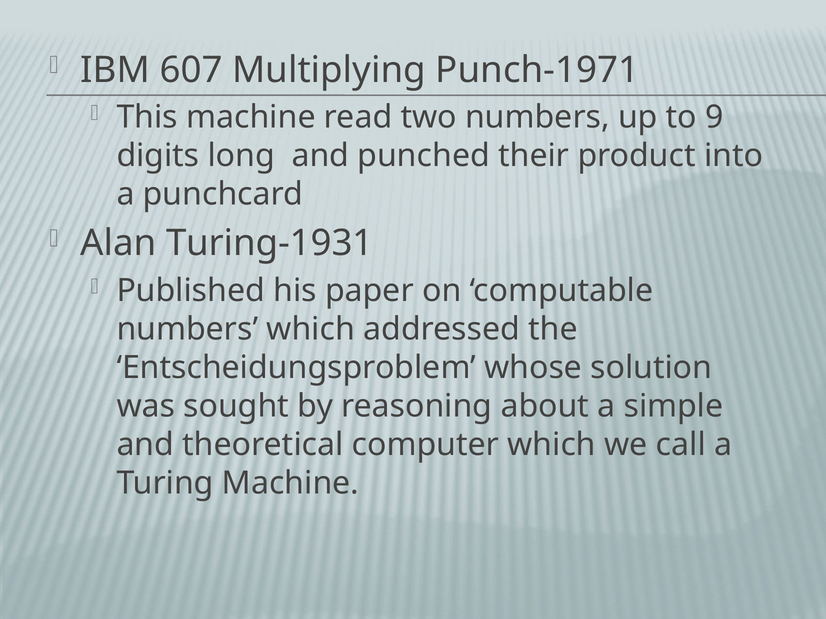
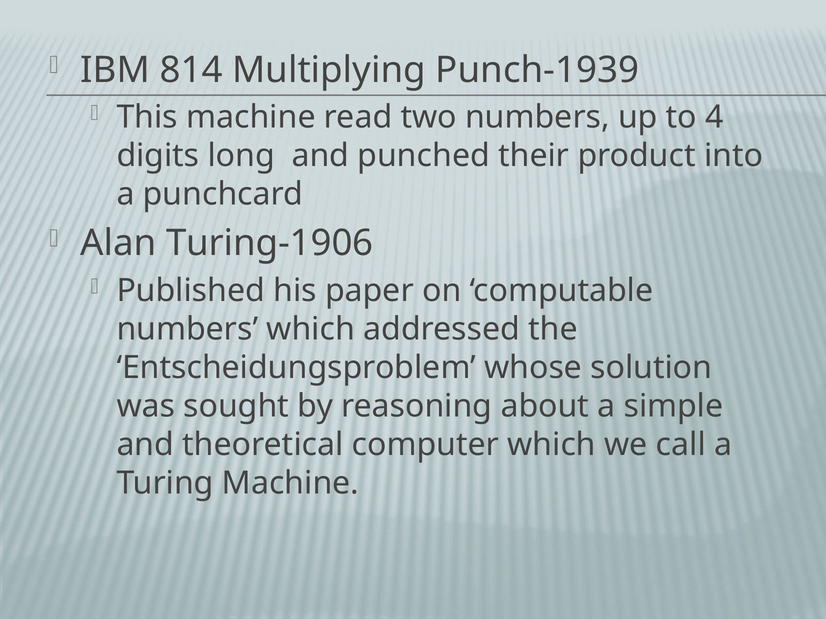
607: 607 -> 814
Punch-1971: Punch-1971 -> Punch-1939
9: 9 -> 4
Turing-1931: Turing-1931 -> Turing-1906
